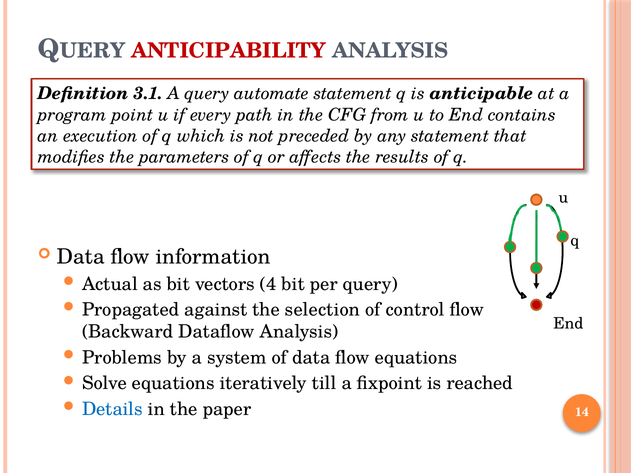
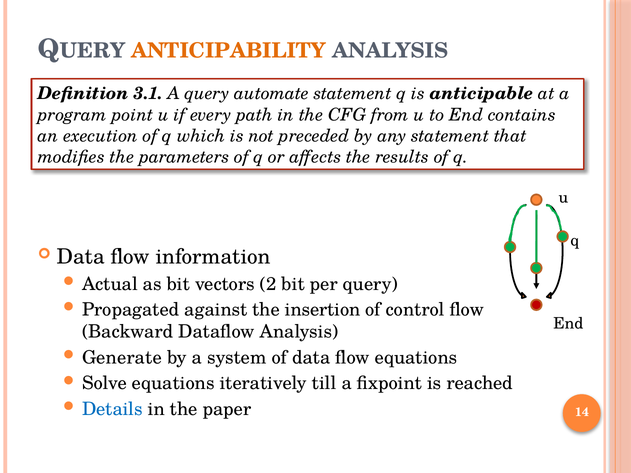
ANTICIPABILITY colour: red -> orange
4: 4 -> 2
selection: selection -> insertion
Problems: Problems -> Generate
